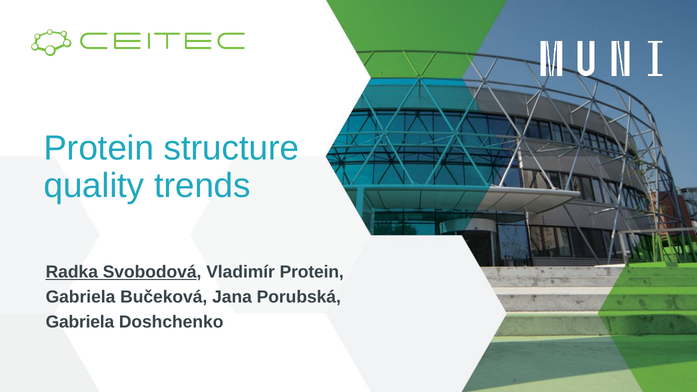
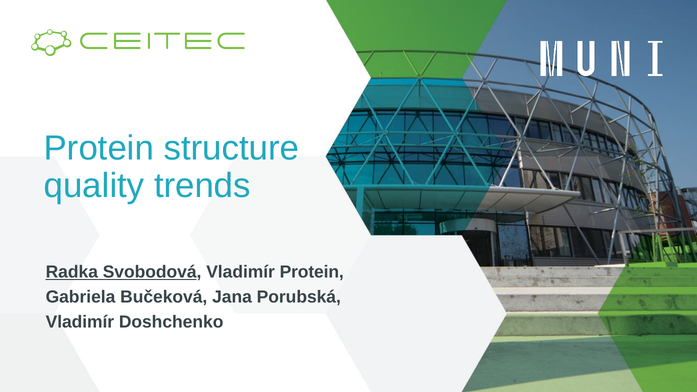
Gabriela at (80, 322): Gabriela -> Vladimír
